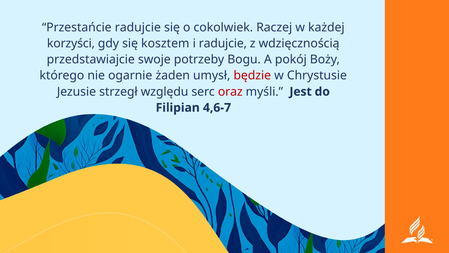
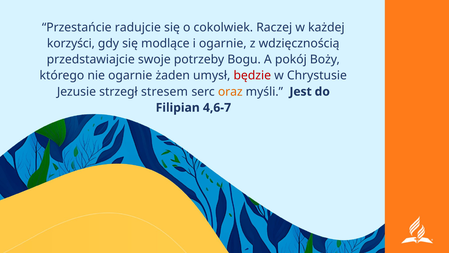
kosztem: kosztem -> modlące
i radujcie: radujcie -> ogarnie
względu: względu -> stresem
oraz colour: red -> orange
